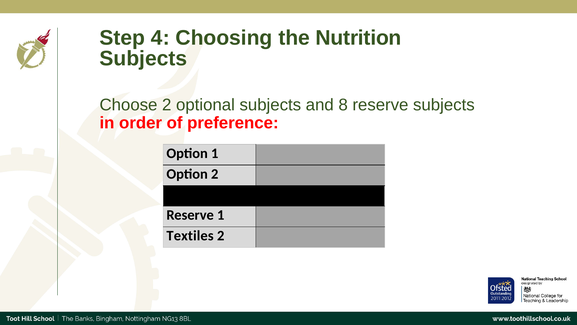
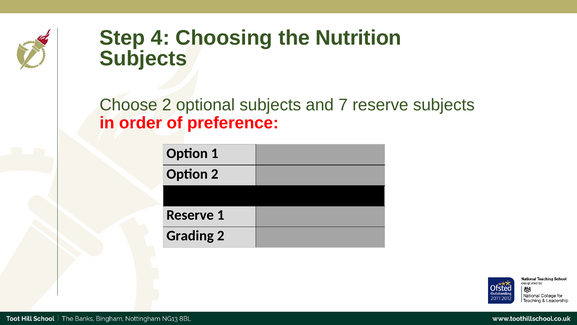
8: 8 -> 7
Textiles: Textiles -> Grading
